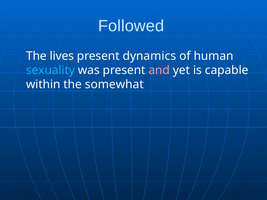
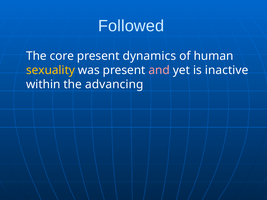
lives: lives -> core
sexuality colour: light blue -> yellow
capable: capable -> inactive
somewhat: somewhat -> advancing
